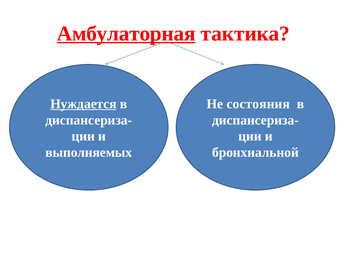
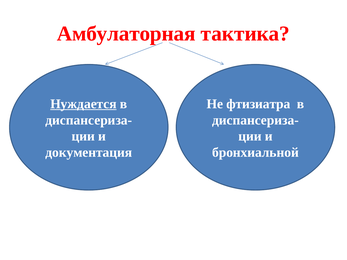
Амбулаторная underline: present -> none
состояния: состояния -> фтизиатра
выполняемых: выполняемых -> документация
